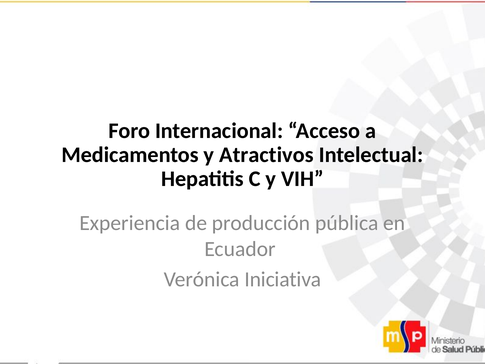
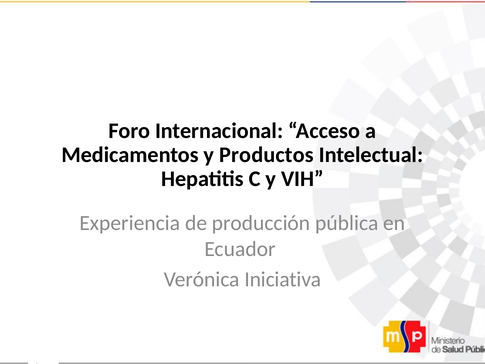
Atractivos: Atractivos -> Productos
